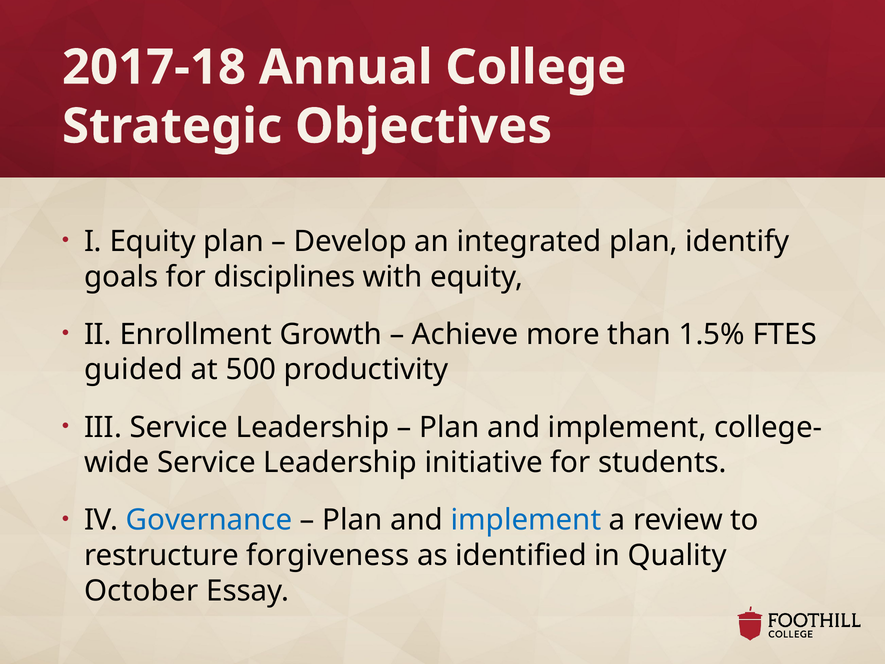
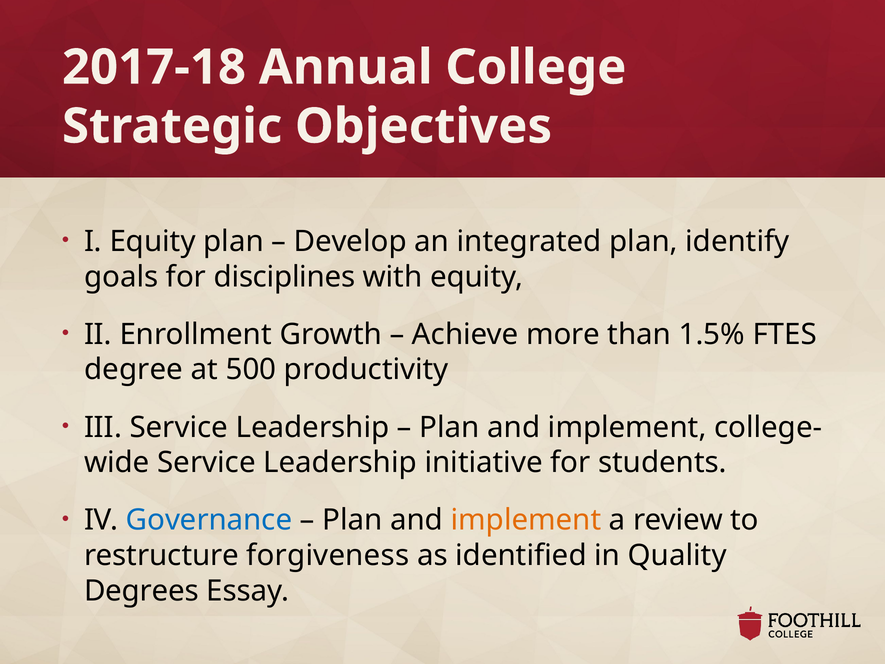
guided: guided -> degree
implement at (526, 520) colour: blue -> orange
October: October -> Degrees
